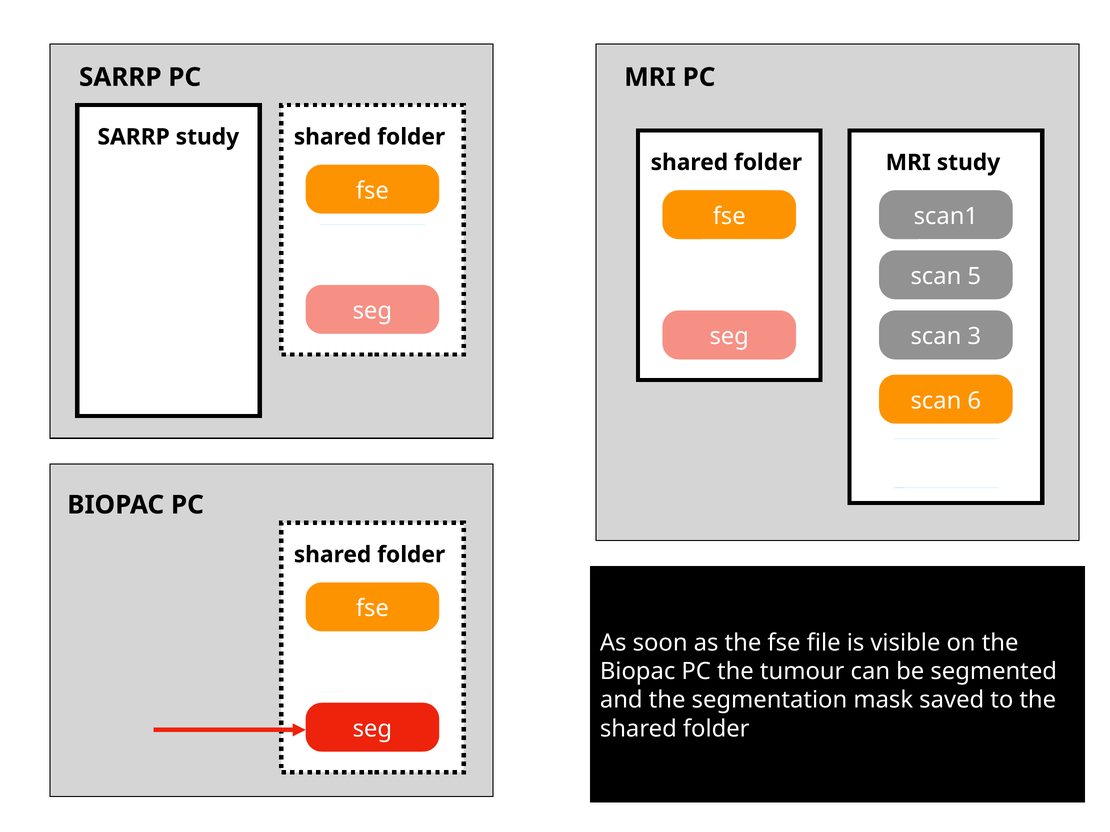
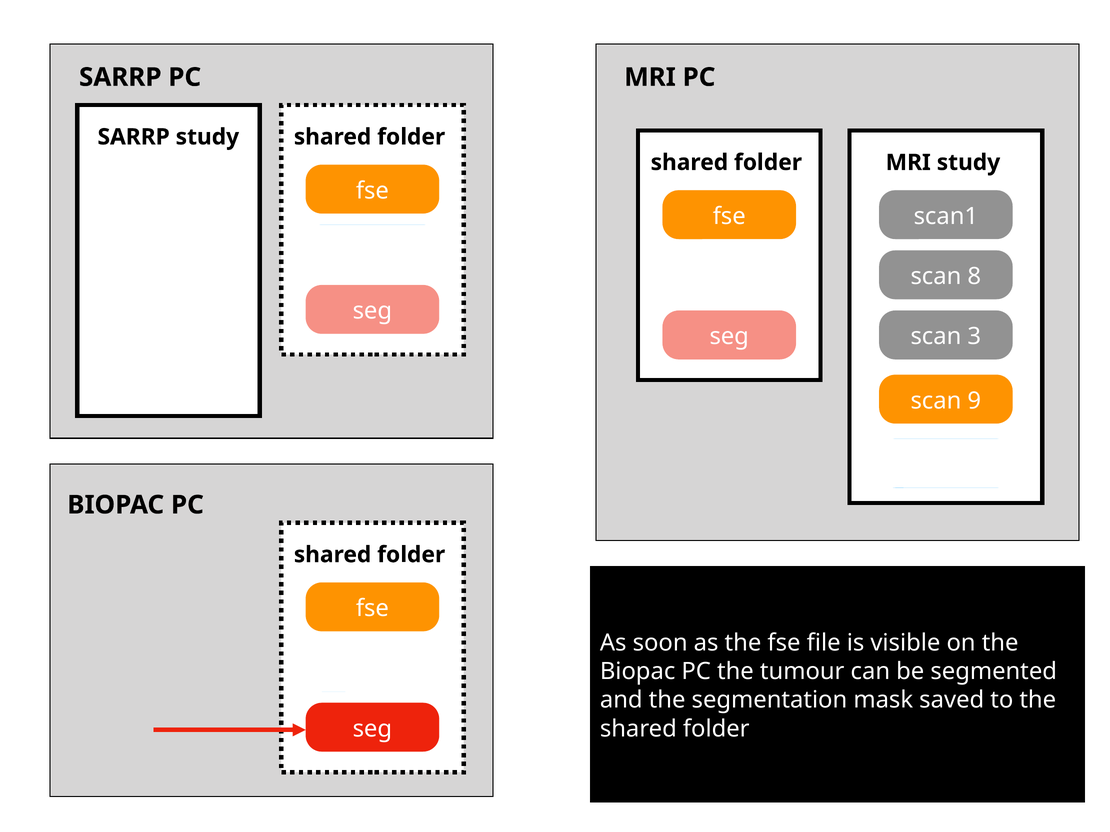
5 at (974, 277): 5 -> 8
6: 6 -> 9
